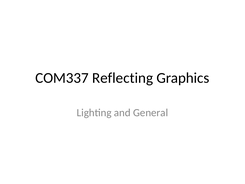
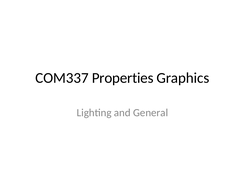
Reflecting: Reflecting -> Properties
